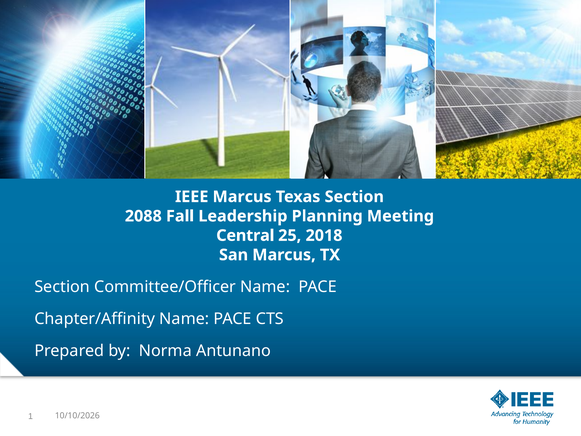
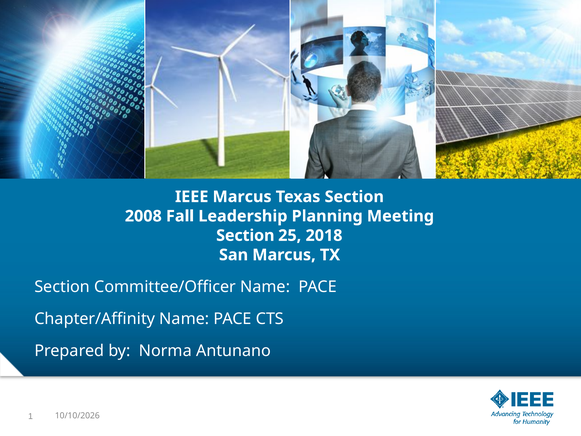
2088: 2088 -> 2008
Central at (245, 235): Central -> Section
